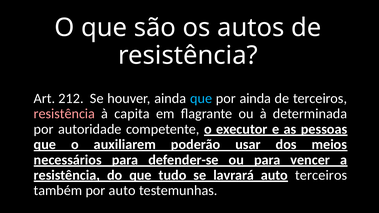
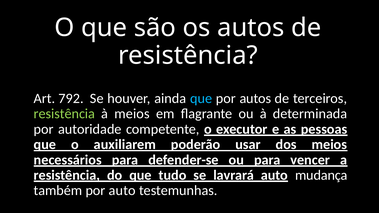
212: 212 -> 792
por ainda: ainda -> autos
resistência at (64, 114) colour: pink -> light green
à capita: capita -> meios
terceiros at (321, 175): terceiros -> mudança
